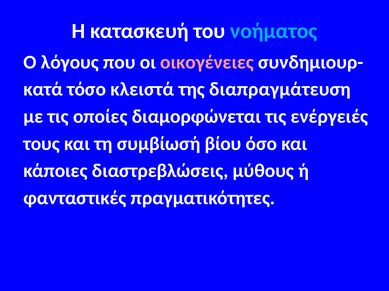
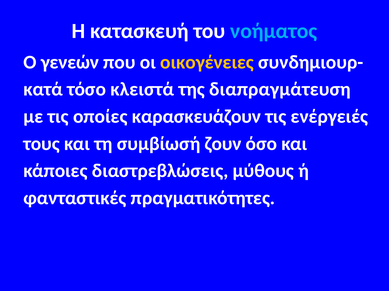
λόγους: λόγους -> γενεών
οικογένειες colour: pink -> yellow
διαμορφώνεται: διαμορφώνεται -> καρασκευάζουν
βίου: βίου -> ζουν
